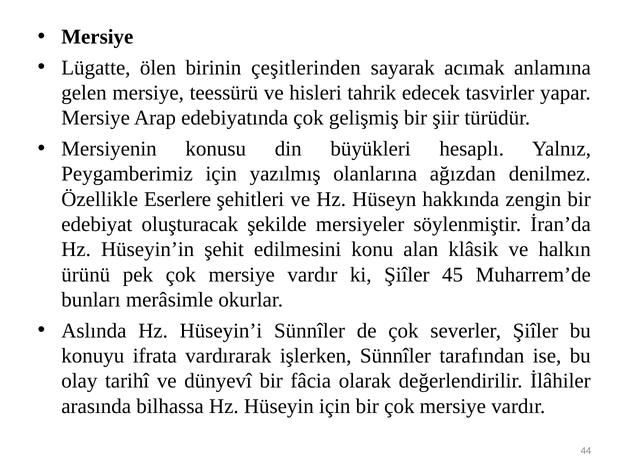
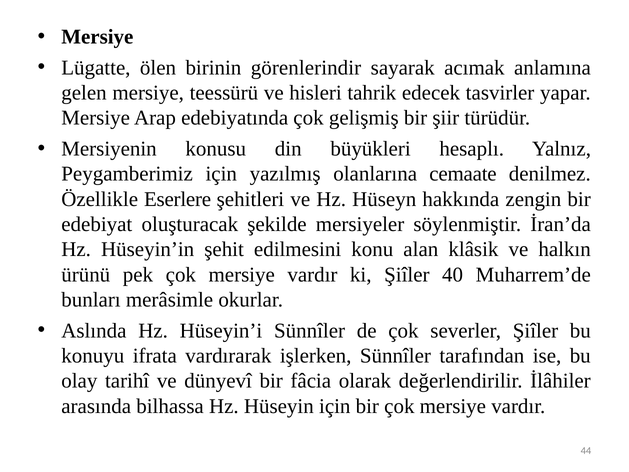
çeşitlerinden: çeşitlerinden -> görenlerindir
ağızdan: ağızdan -> cemaate
45: 45 -> 40
